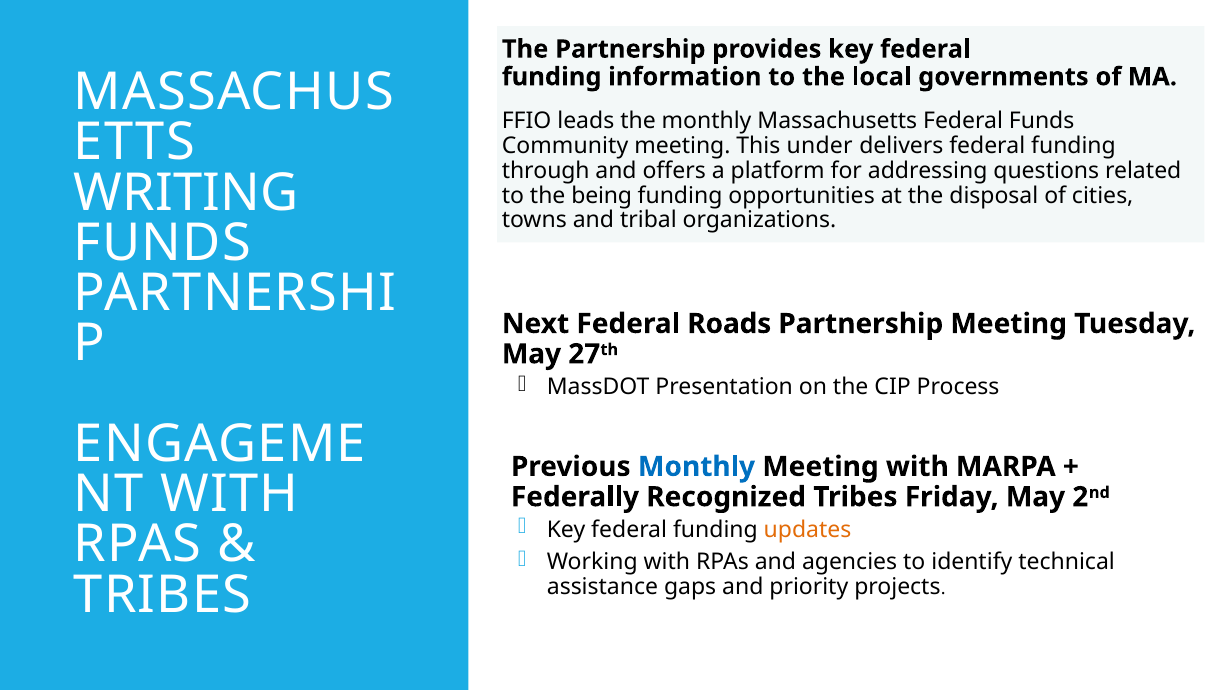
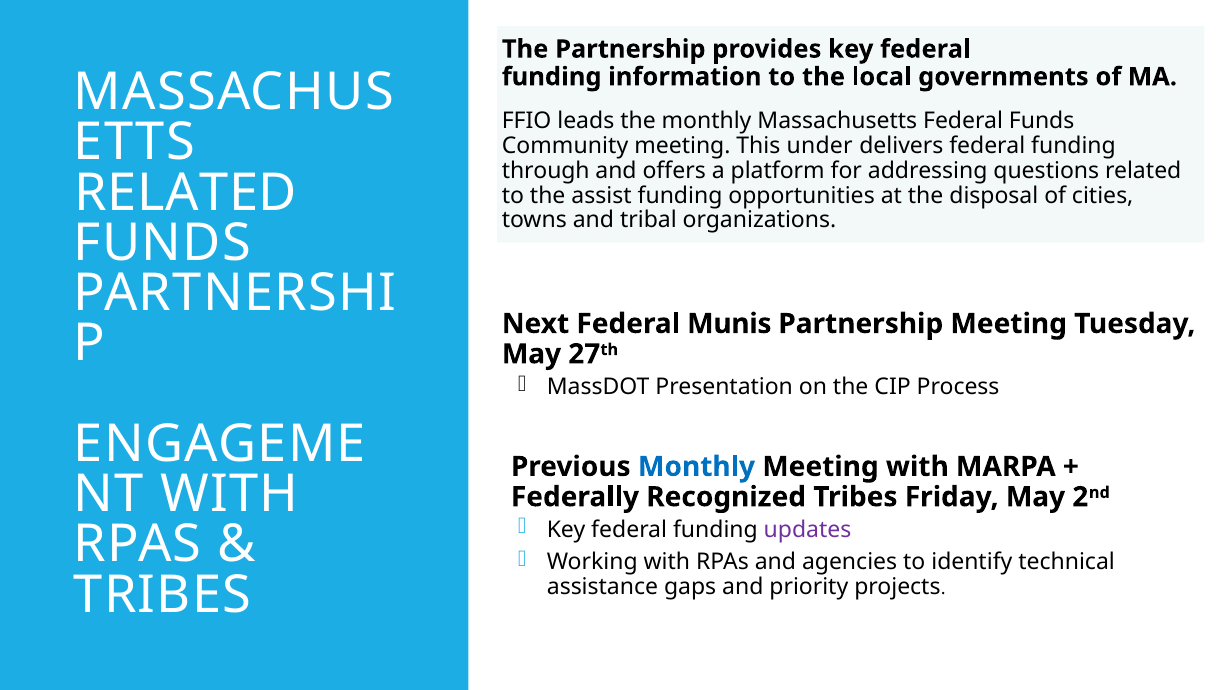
WRITING at (186, 193): WRITING -> RELATED
being: being -> assist
Roads: Roads -> Munis
updates colour: orange -> purple
